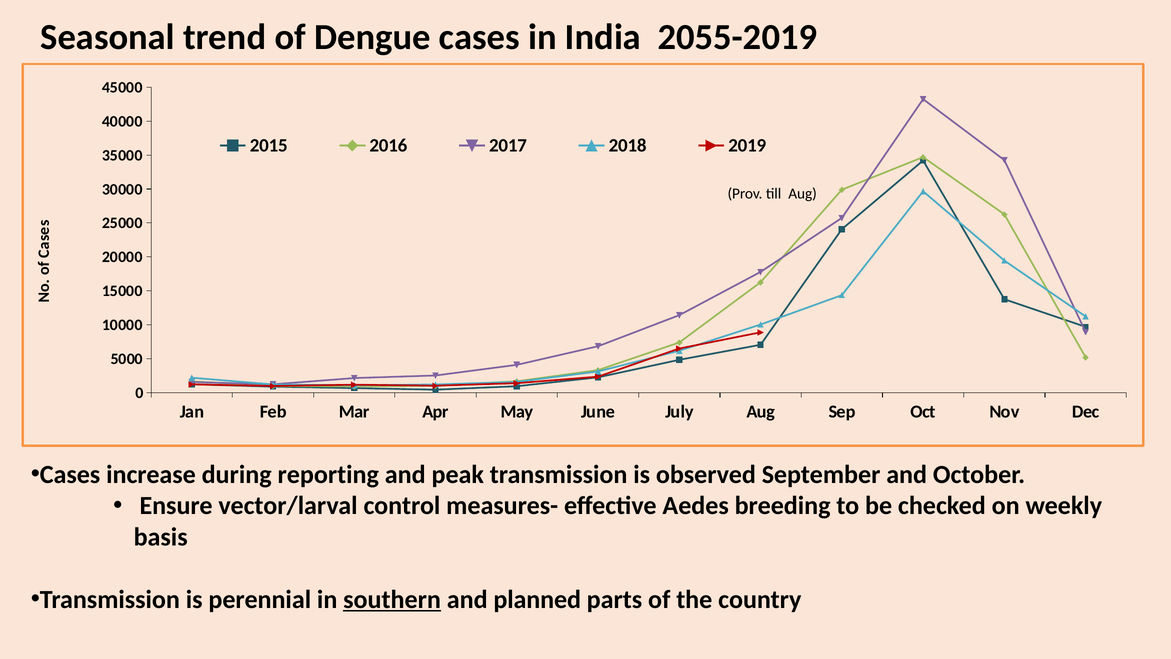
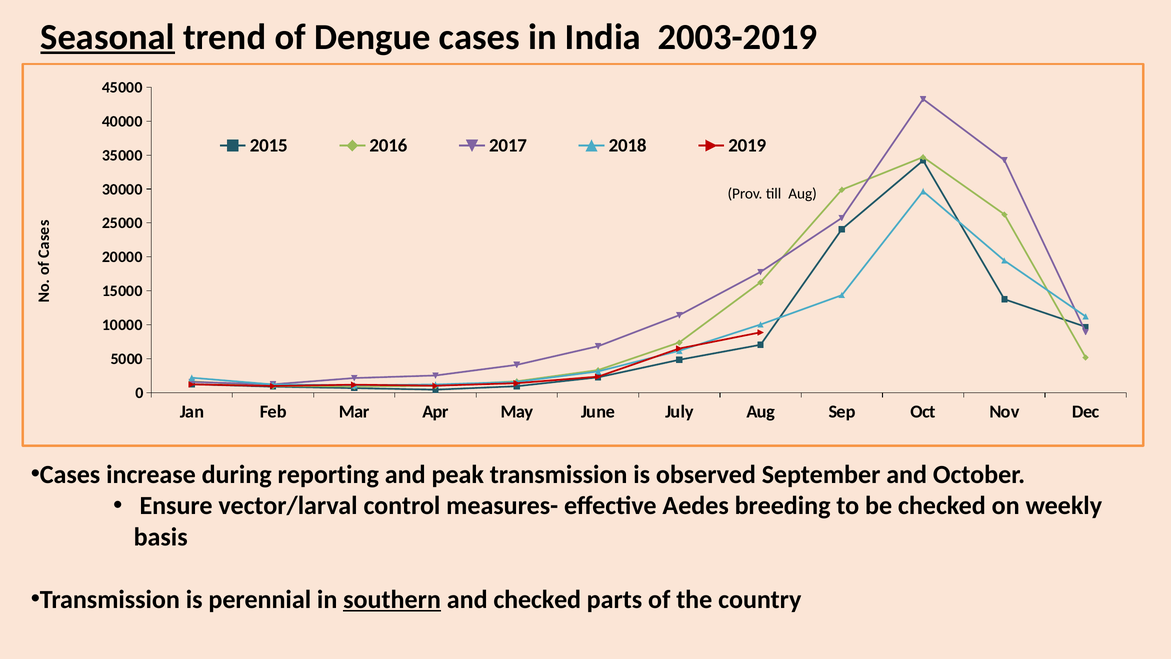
Seasonal underline: none -> present
2055-2019: 2055-2019 -> 2003-2019
and planned: planned -> checked
